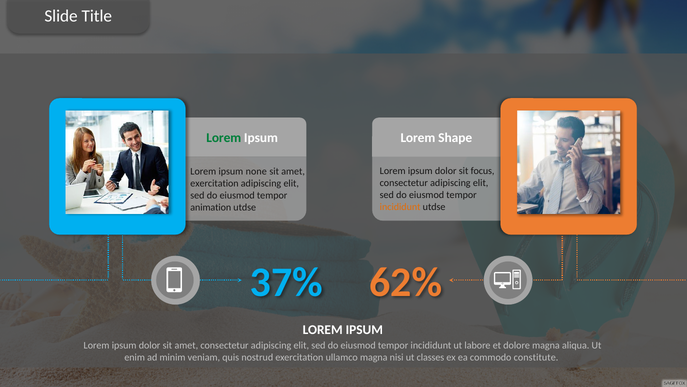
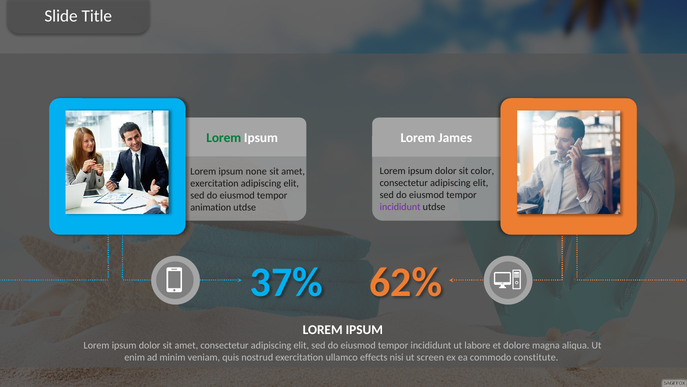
Shape: Shape -> James
focus: focus -> color
incididunt at (400, 207) colour: orange -> purple
ullamco magna: magna -> effects
classes: classes -> screen
